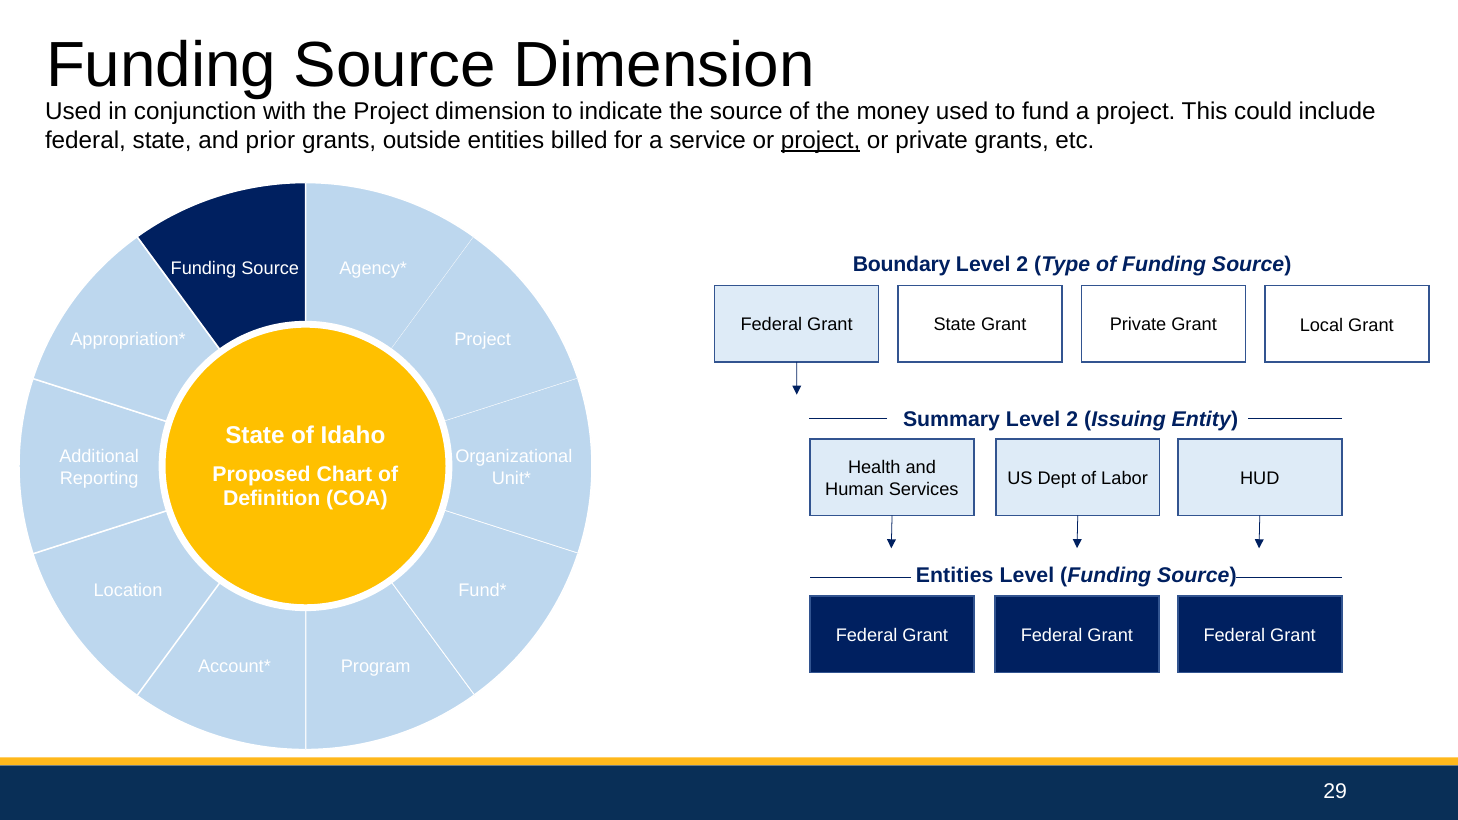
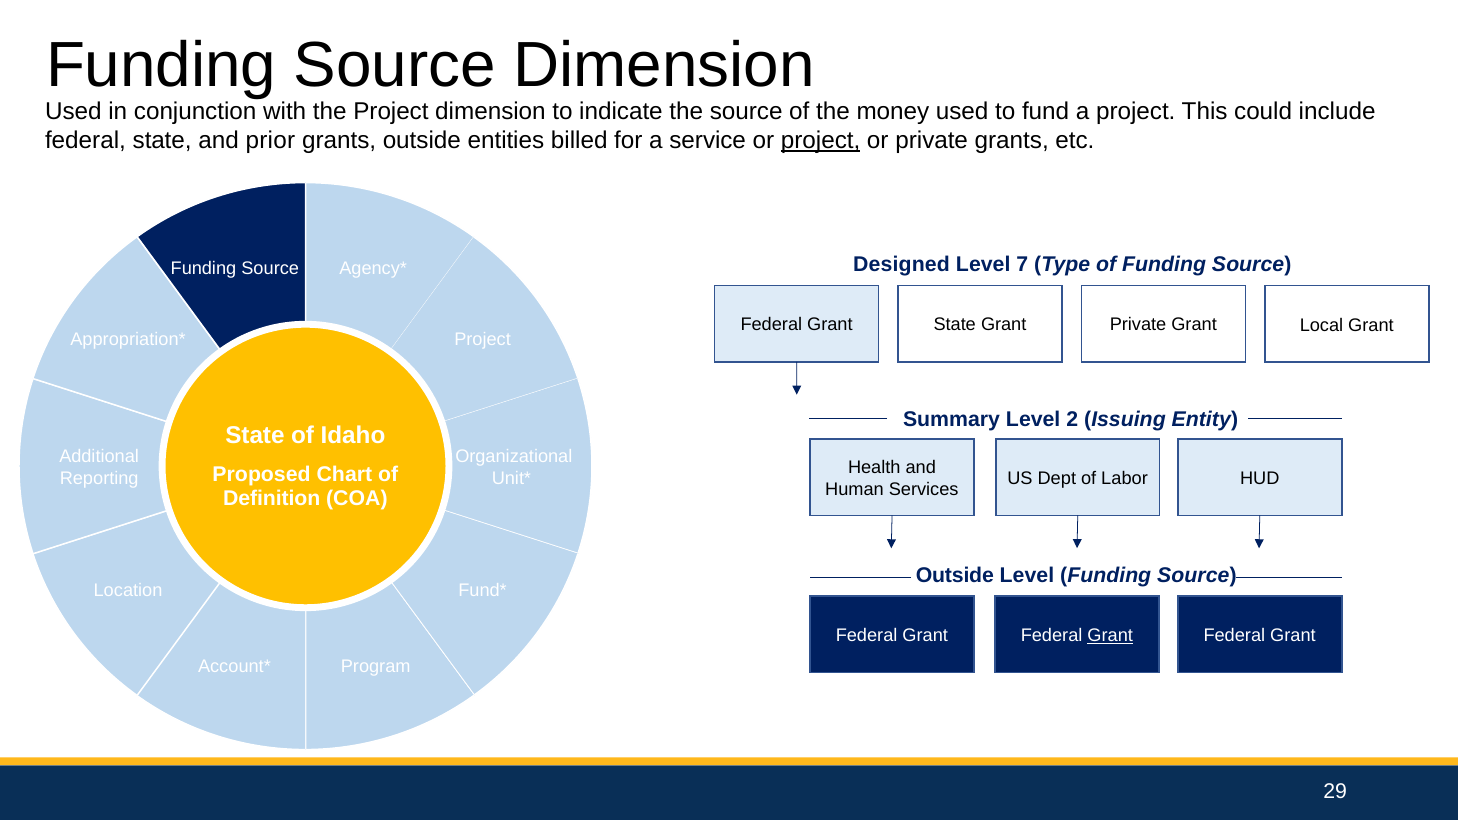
Boundary: Boundary -> Designed
2 at (1022, 265): 2 -> 7
Entities at (955, 576): Entities -> Outside
Grant at (1110, 636) underline: none -> present
